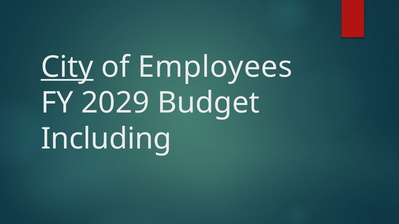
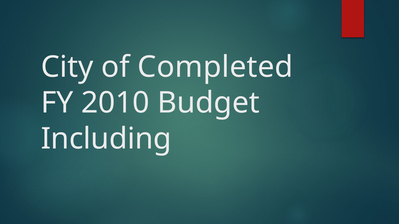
City underline: present -> none
Employees: Employees -> Completed
2029: 2029 -> 2010
